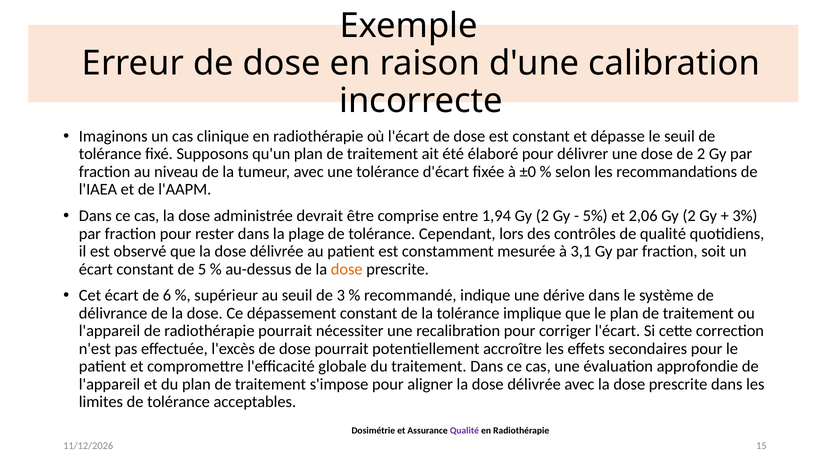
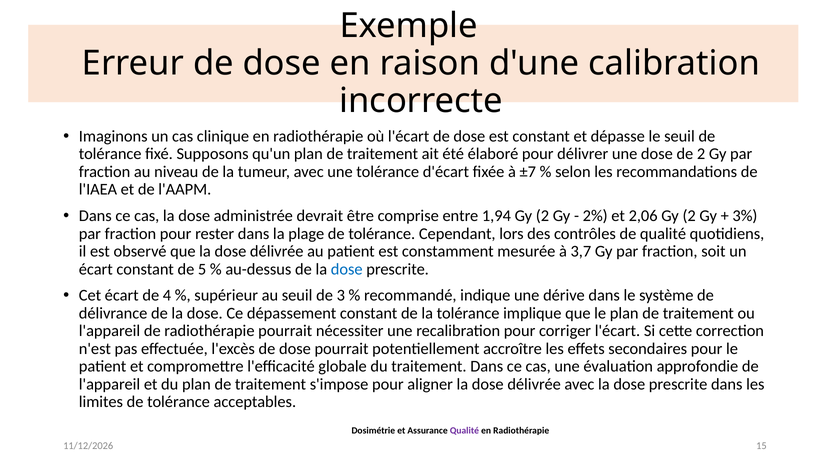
±0: ±0 -> ±7
5%: 5% -> 2%
3,1: 3,1 -> 3,7
dose at (347, 269) colour: orange -> blue
6: 6 -> 4
